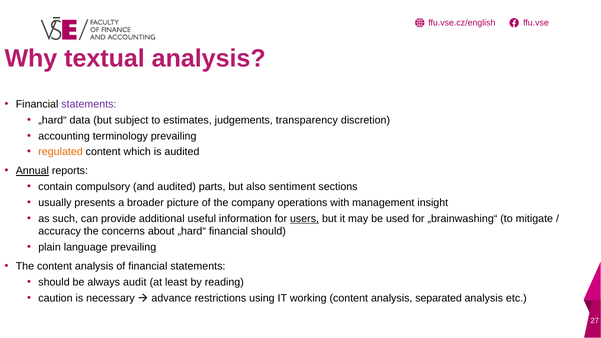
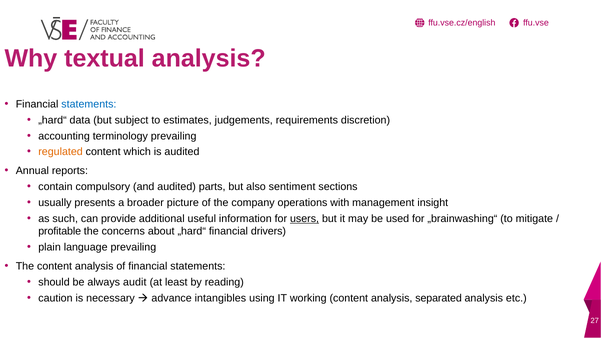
statements at (89, 104) colour: purple -> blue
transparency: transparency -> requirements
Annual underline: present -> none
accuracy: accuracy -> profitable
financial should: should -> drivers
restrictions: restrictions -> intangibles
